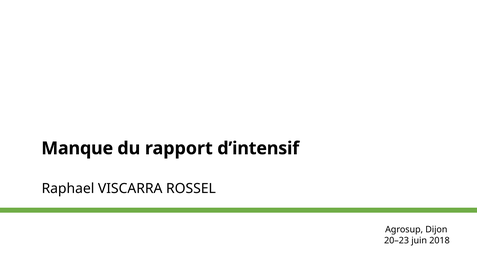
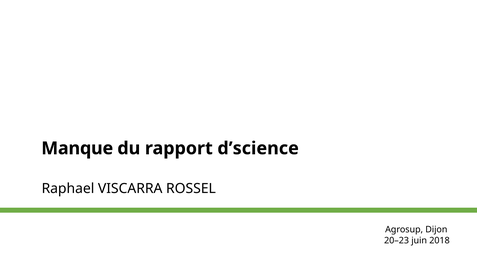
d’intensif: d’intensif -> d’science
